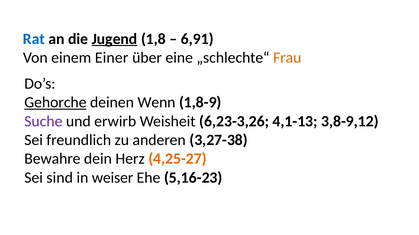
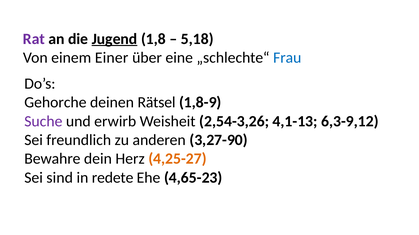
Rat colour: blue -> purple
6,91: 6,91 -> 5,18
Frau colour: orange -> blue
Gehorche underline: present -> none
Wenn: Wenn -> Rätsel
6,23-3,26: 6,23-3,26 -> 2,54-3,26
3,8-9,12: 3,8-9,12 -> 6,3-9,12
3,27-38: 3,27-38 -> 3,27-90
weiser: weiser -> redete
5,16-23: 5,16-23 -> 4,65-23
